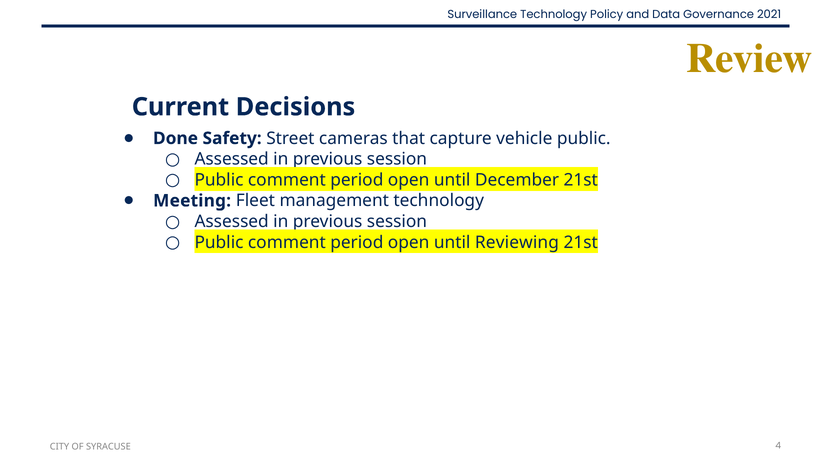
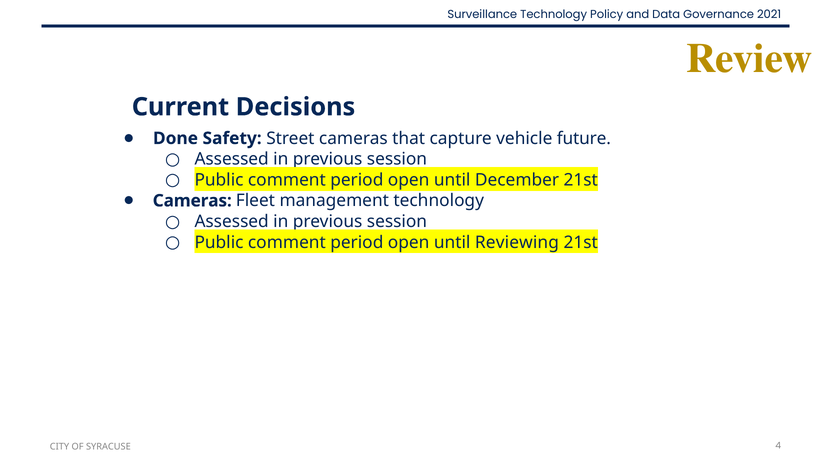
vehicle public: public -> future
Meeting at (192, 201): Meeting -> Cameras
